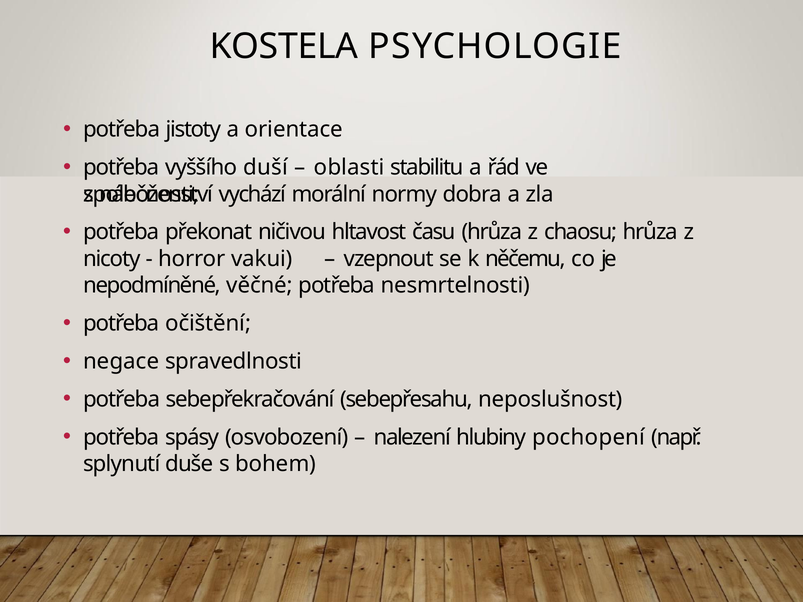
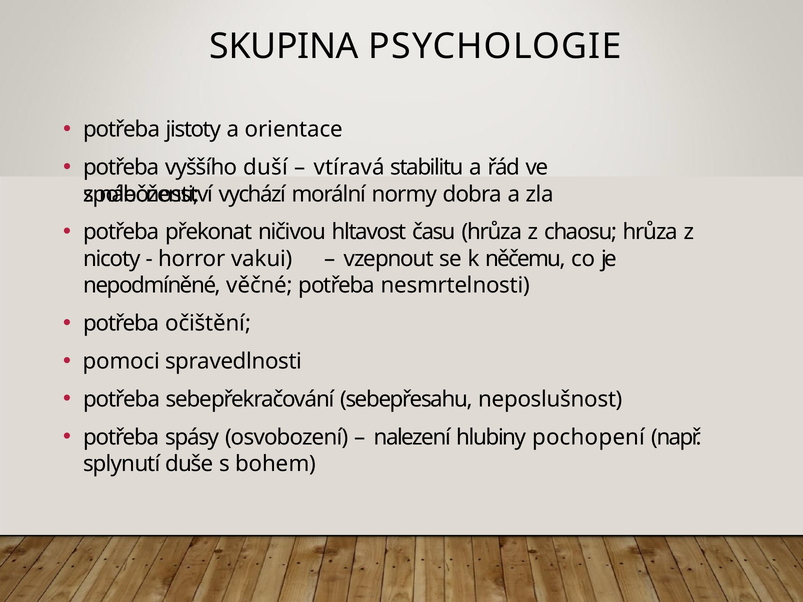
KOSTELA: KOSTELA -> SKUPINA
oblasti: oblasti -> vtíravá
negace: negace -> pomoci
